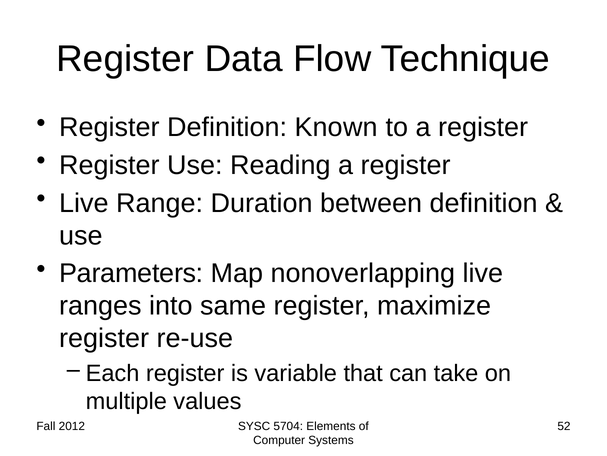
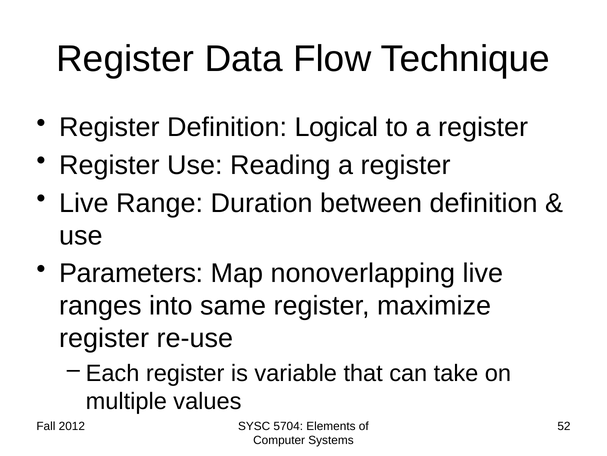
Known: Known -> Logical
